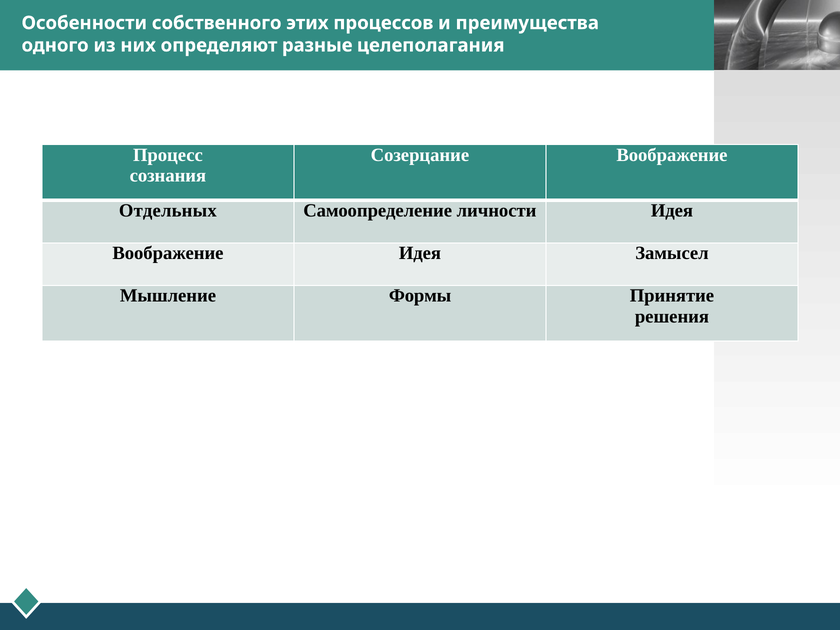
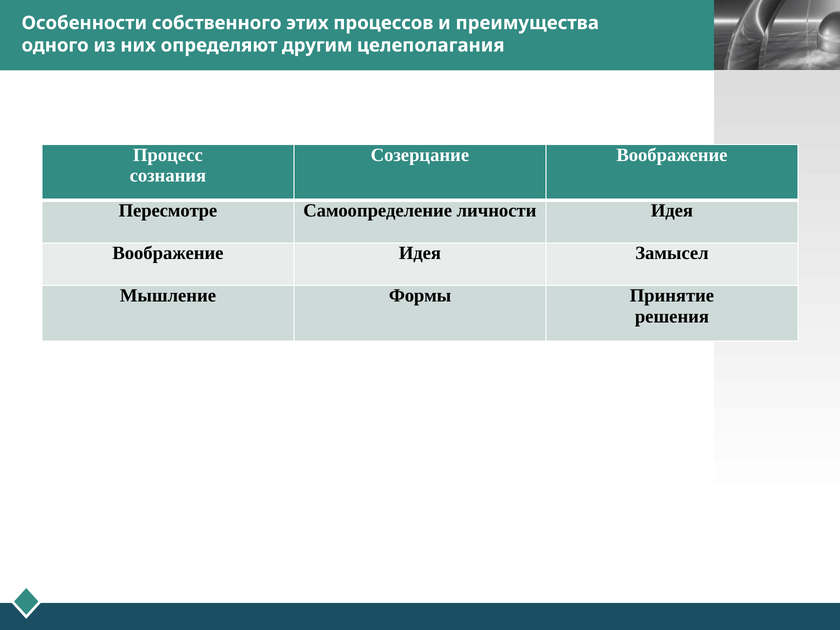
разные: разные -> другим
Отдельных: Отдельных -> Пересмотре
